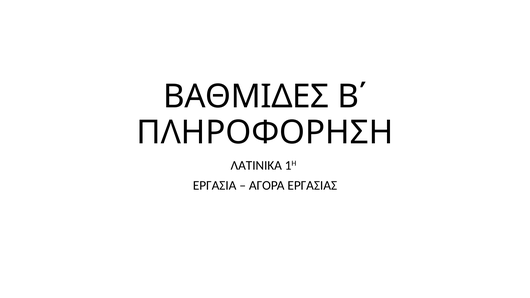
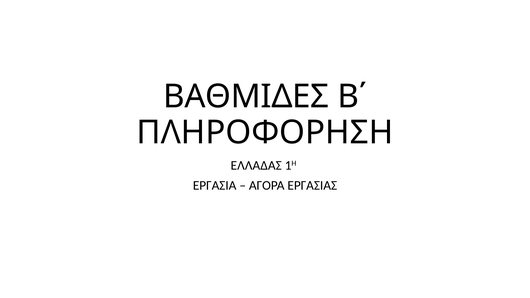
ΛΑΤΙΝΙΚΑ: ΛΑΤΙΝΙΚΑ -> ΕΛΛΑΔΑΣ
